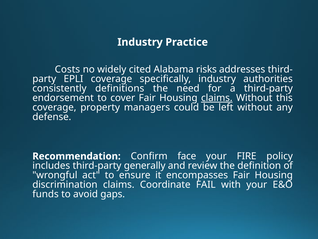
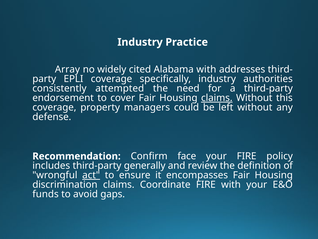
Costs: Costs -> Array
Alabama risks: risks -> with
definitions: definitions -> attempted
act underline: none -> present
Coordinate FAIL: FAIL -> FIRE
